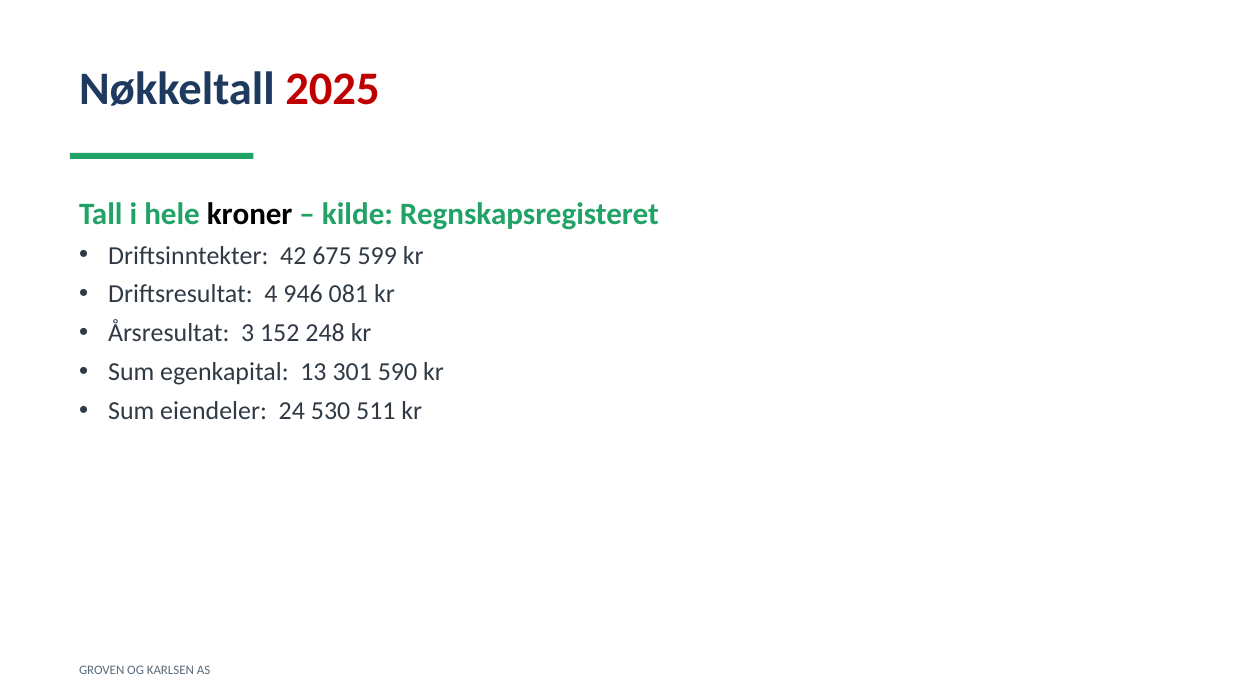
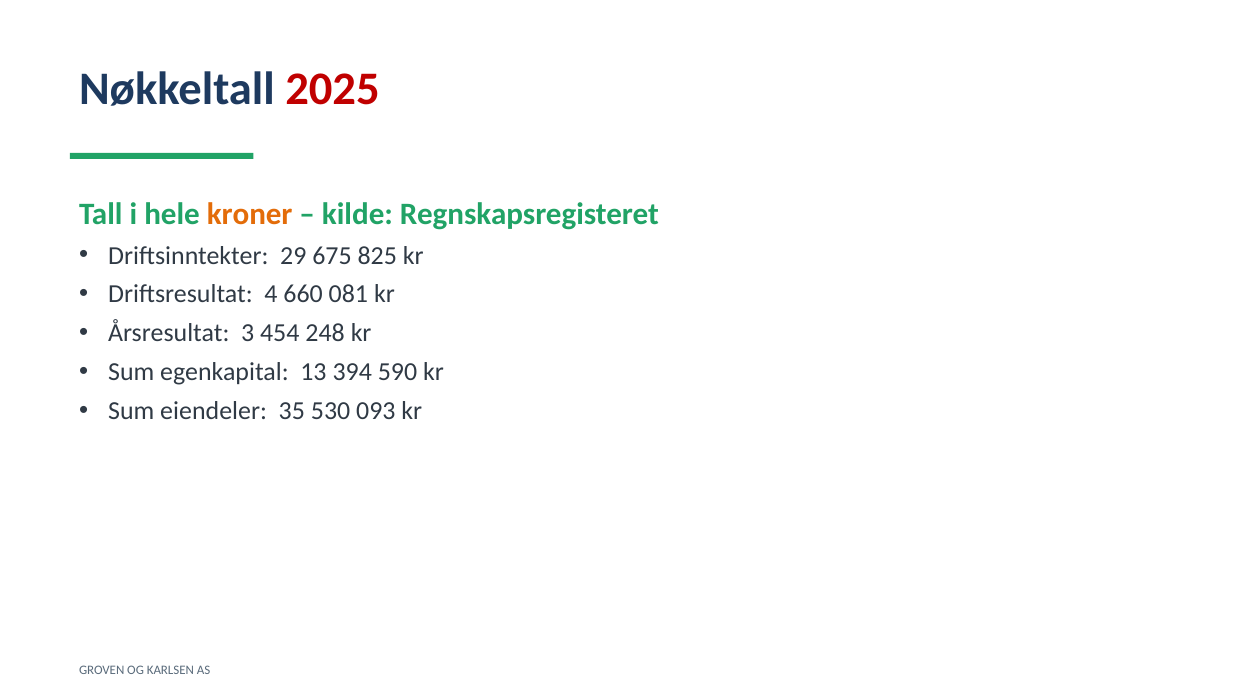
kroner colour: black -> orange
42: 42 -> 29
599: 599 -> 825
946: 946 -> 660
152: 152 -> 454
301: 301 -> 394
24: 24 -> 35
511: 511 -> 093
